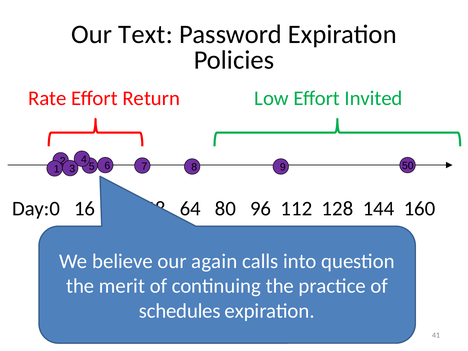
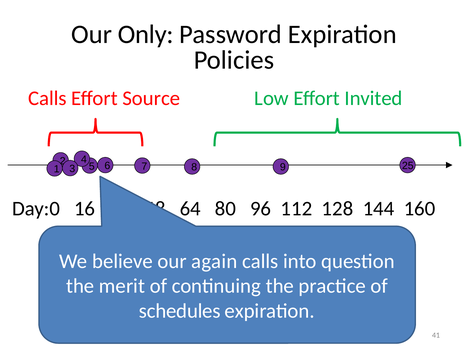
Text: Text -> Only
Rate at (47, 98): Rate -> Calls
Return: Return -> Source
50: 50 -> 25
